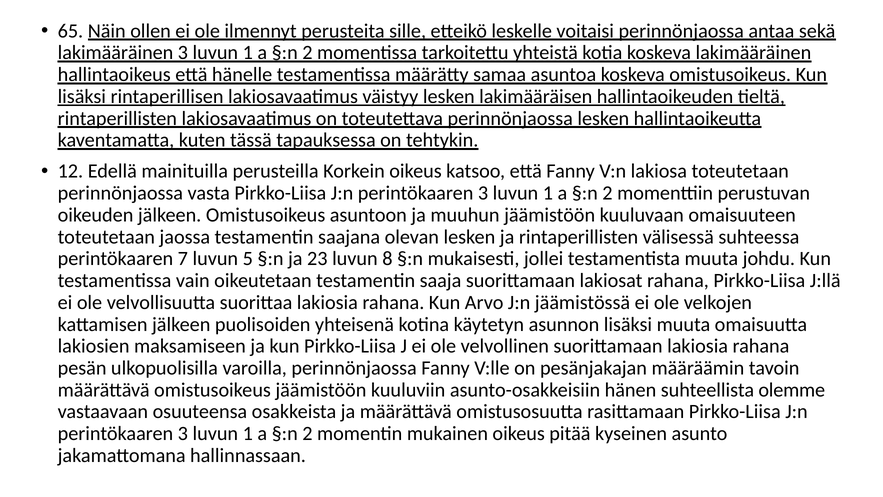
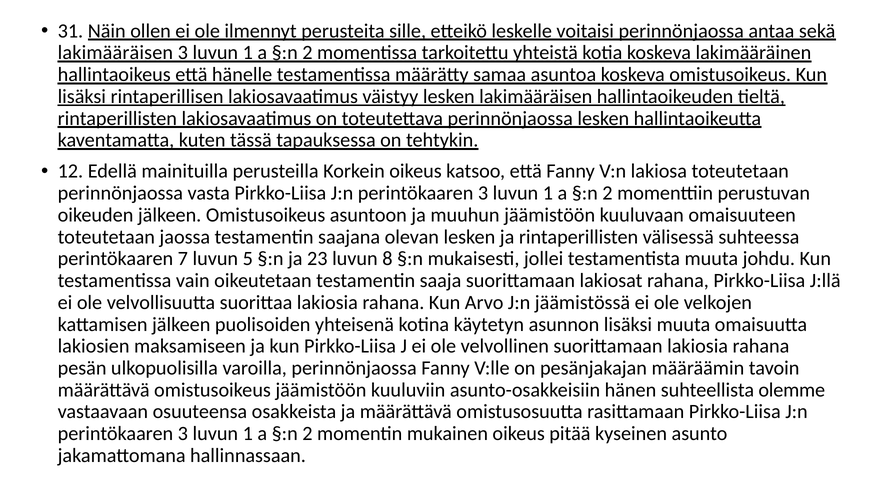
65: 65 -> 31
lakimääräinen at (116, 53): lakimääräinen -> lakimääräisen
